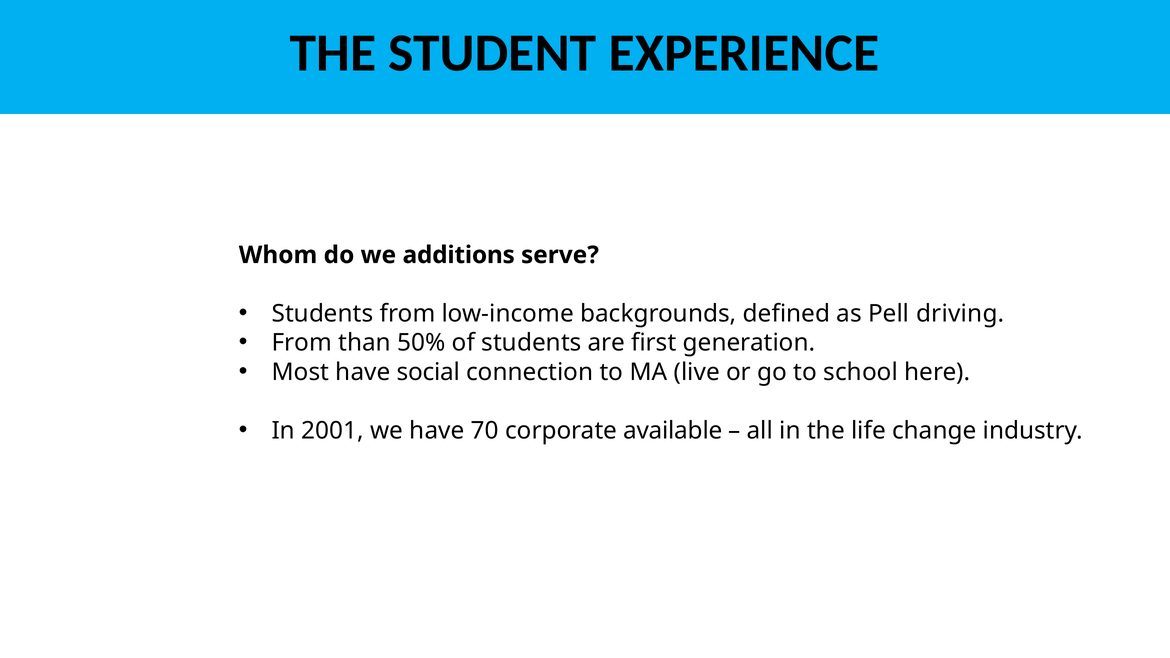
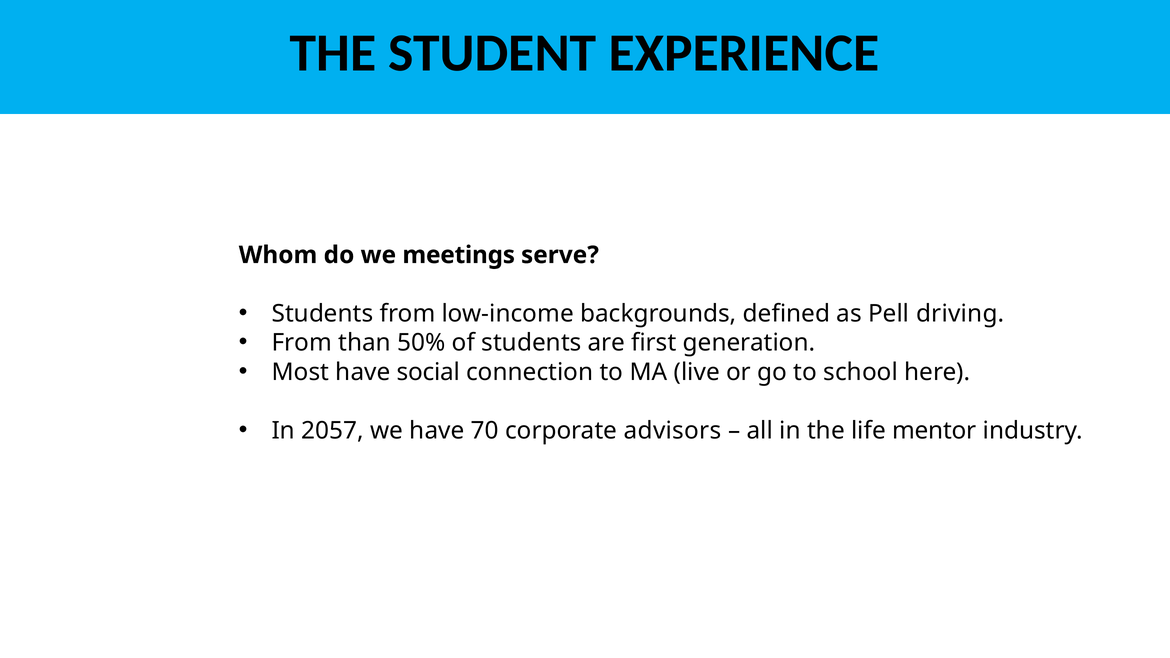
additions: additions -> meetings
2001: 2001 -> 2057
available: available -> advisors
change: change -> mentor
